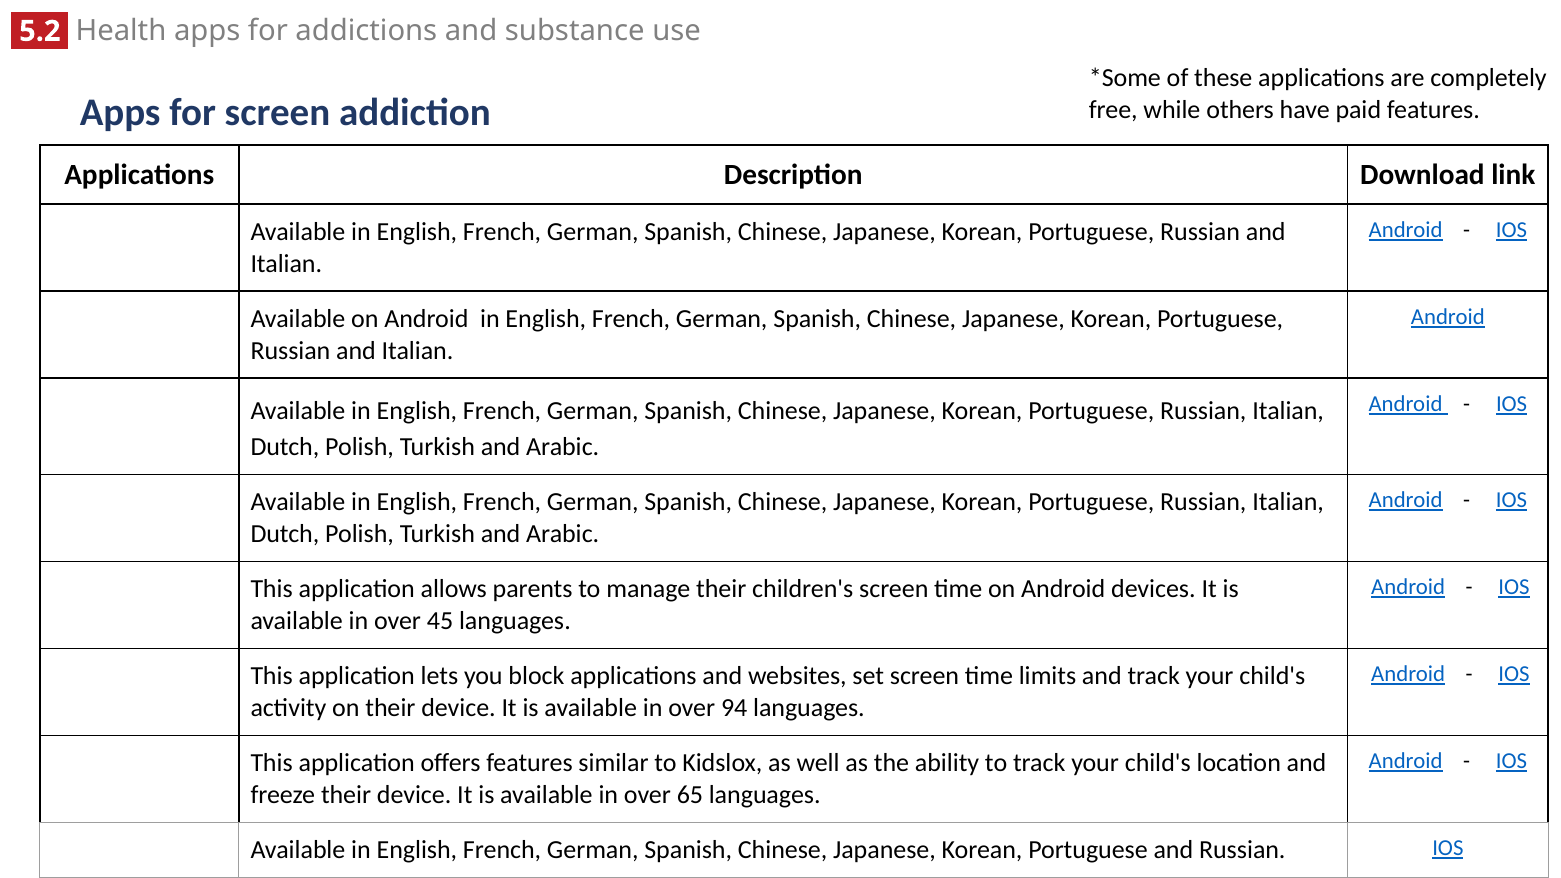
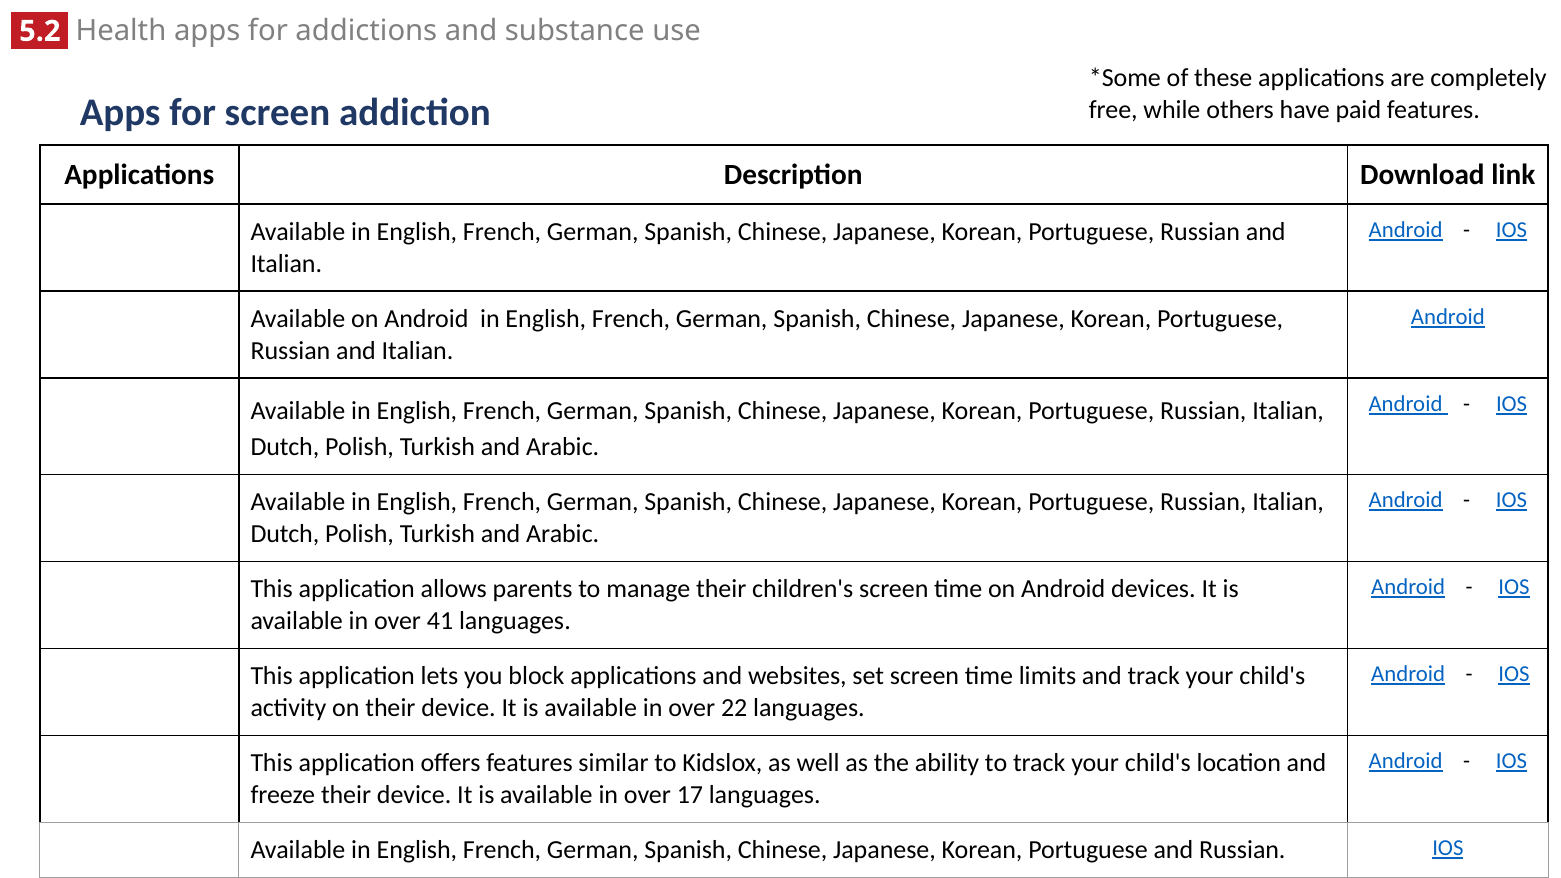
45: 45 -> 41
94: 94 -> 22
65: 65 -> 17
